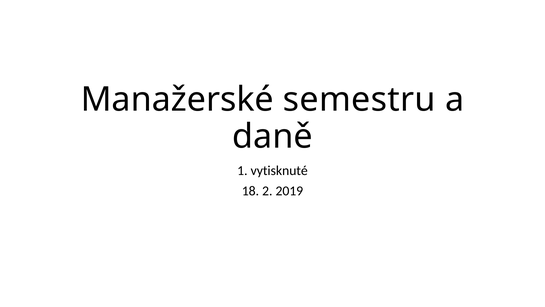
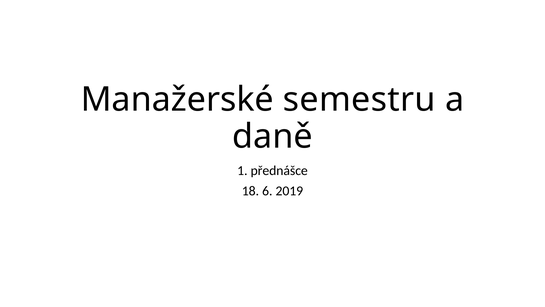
vytisknuté: vytisknuté -> přednášce
2: 2 -> 6
